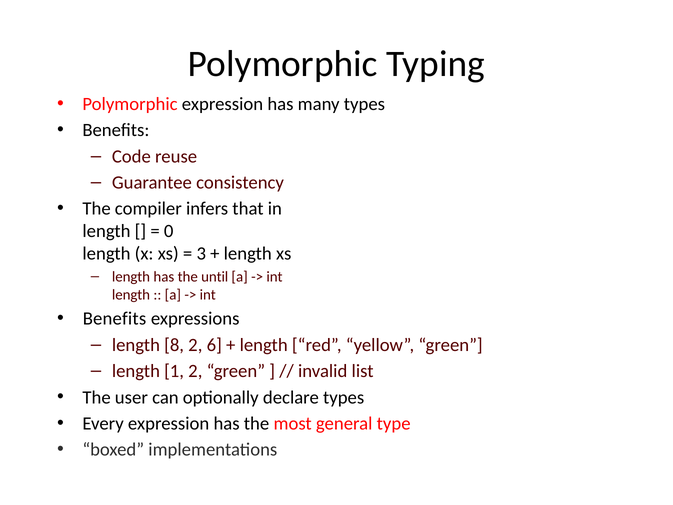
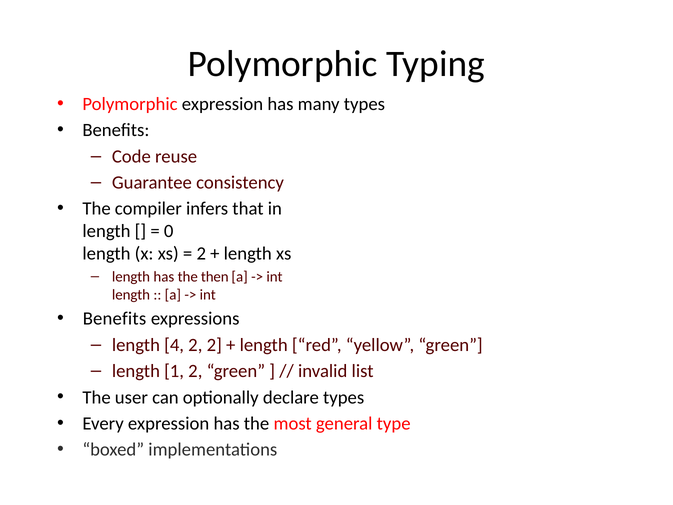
3 at (201, 254): 3 -> 2
until: until -> then
8: 8 -> 4
2 6: 6 -> 2
